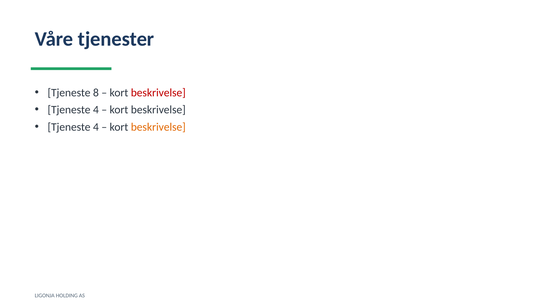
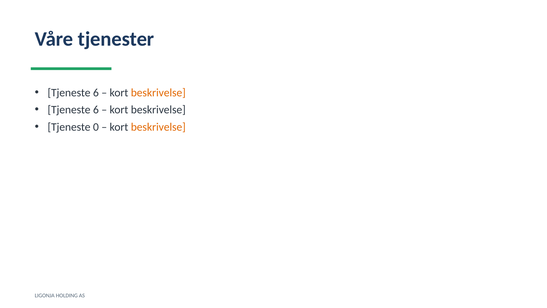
8 at (96, 93): 8 -> 6
beskrivelse at (158, 93) colour: red -> orange
4 at (96, 110): 4 -> 6
4 at (96, 127): 4 -> 0
